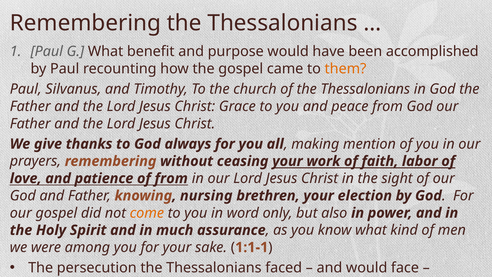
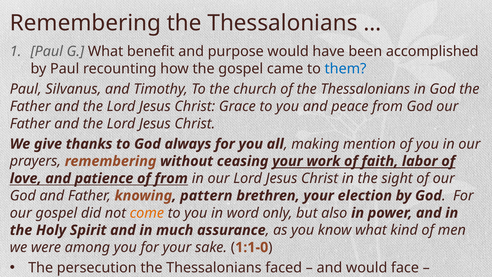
them colour: orange -> blue
nursing: nursing -> pattern
1:1-1: 1:1-1 -> 1:1-0
